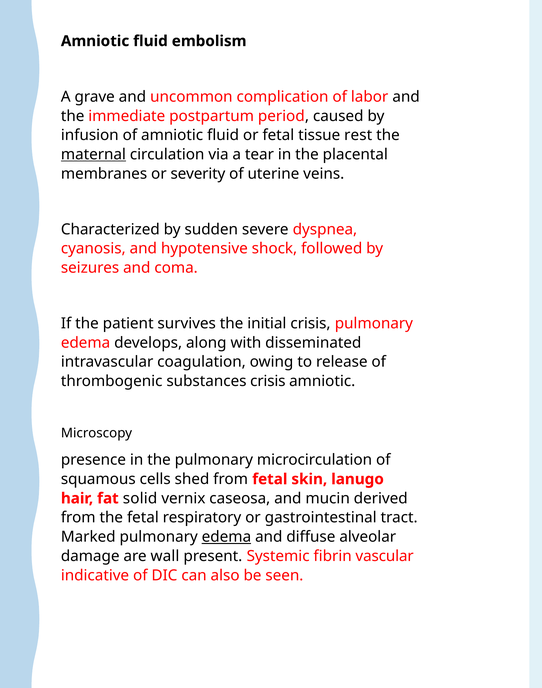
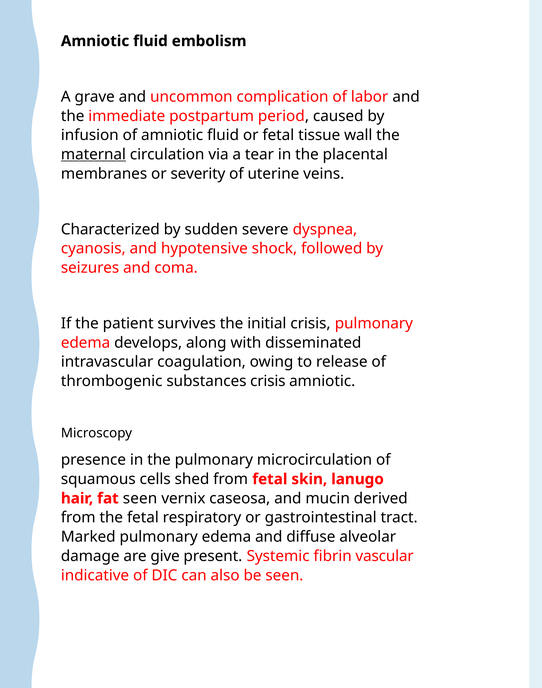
rest: rest -> wall
fat solid: solid -> seen
edema at (226, 537) underline: present -> none
wall: wall -> give
